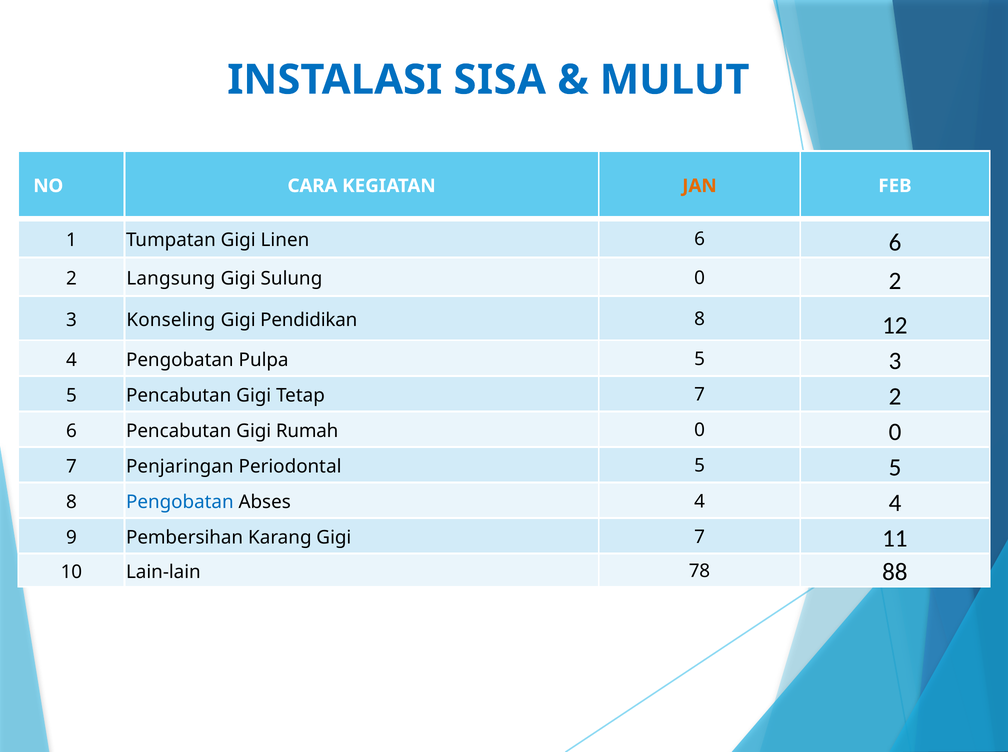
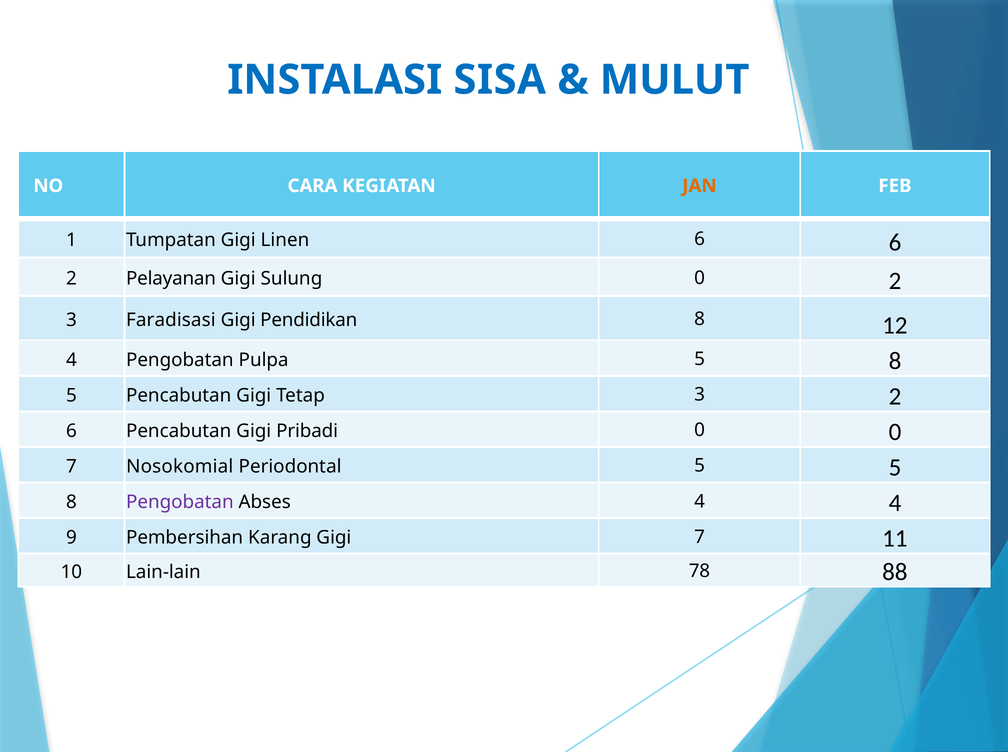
Langsung: Langsung -> Pelayanan
Konseling: Konseling -> Faradisasi
Pulpa 5 3: 3 -> 8
Tetap 7: 7 -> 3
Rumah: Rumah -> Pribadi
Penjaringan: Penjaringan -> Nosokomial
Pengobatan at (180, 502) colour: blue -> purple
